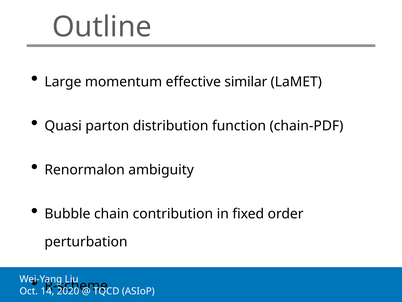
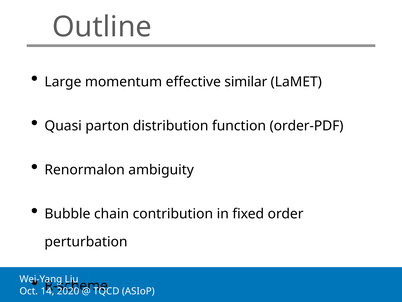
chain-PDF: chain-PDF -> order-PDF
